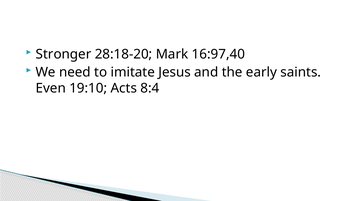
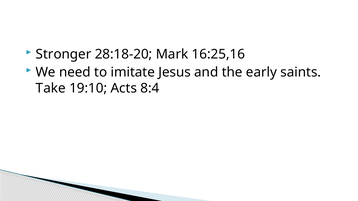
16:97,40: 16:97,40 -> 16:25,16
Even: Even -> Take
